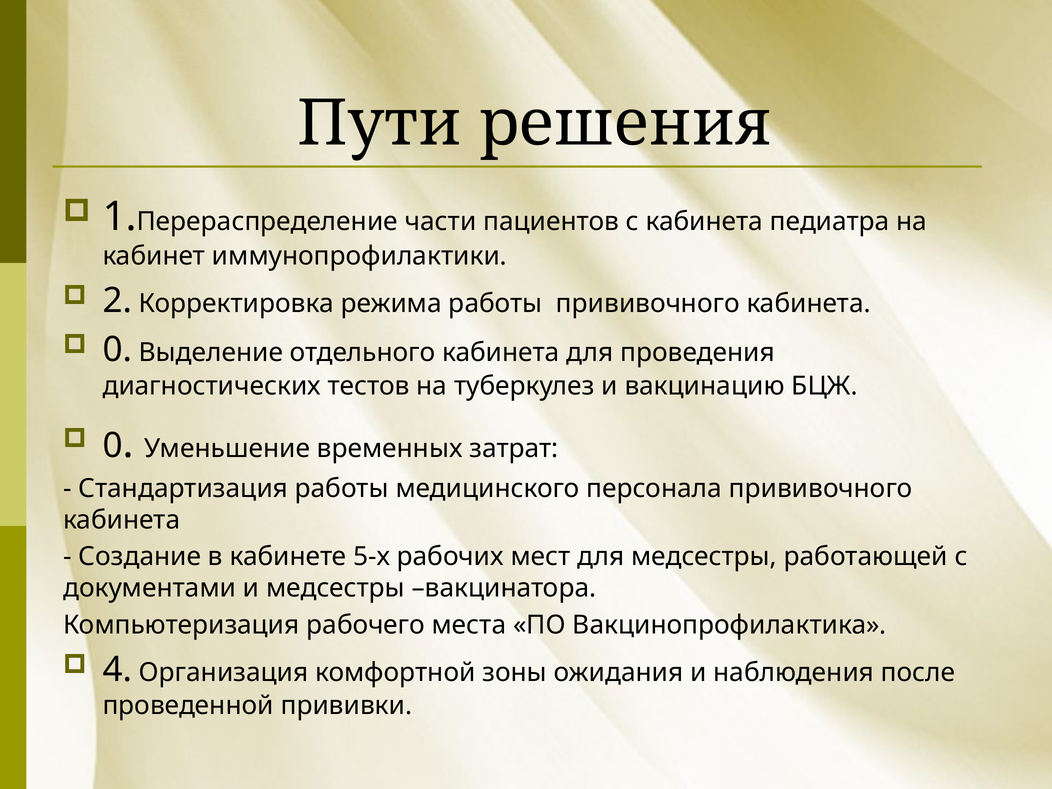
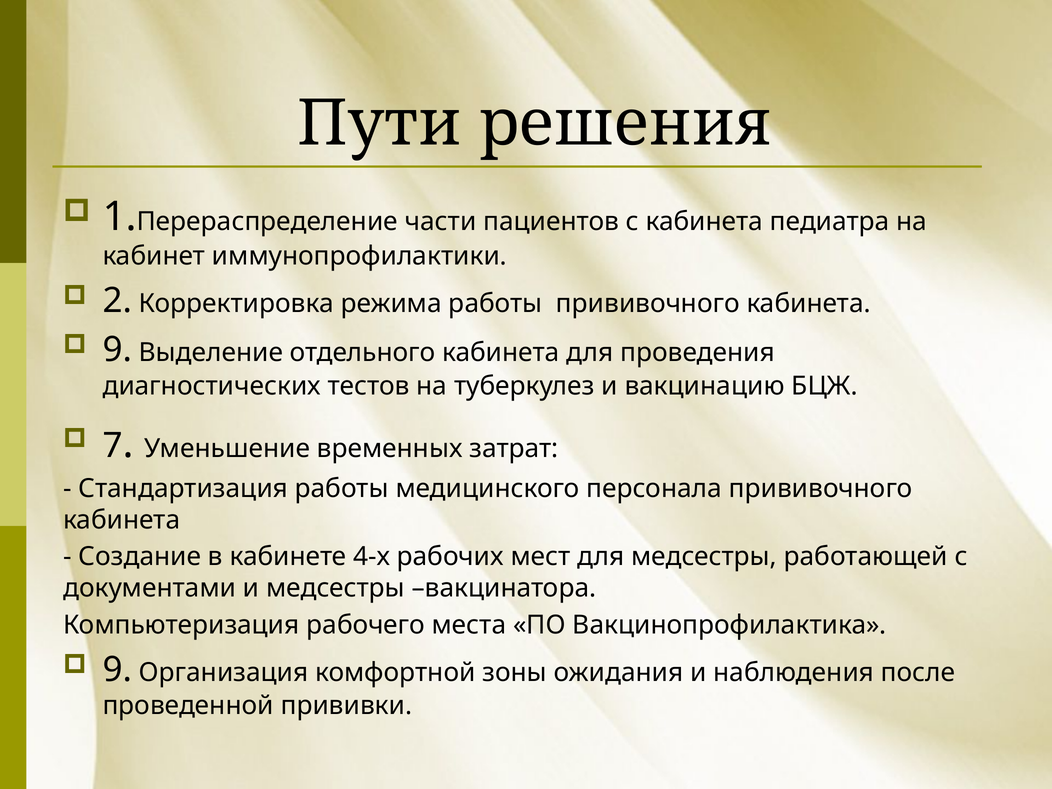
0 at (117, 350): 0 -> 9
0 at (113, 446): 0 -> 7
5-х: 5-х -> 4-х
4 at (117, 670): 4 -> 9
